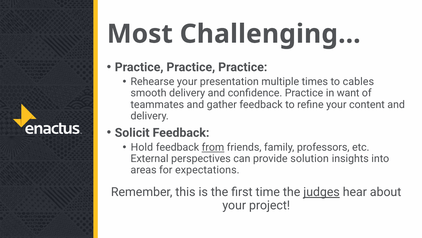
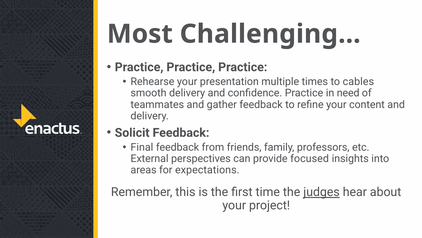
want: want -> need
Hold: Hold -> Final
from underline: present -> none
solution: solution -> focused
